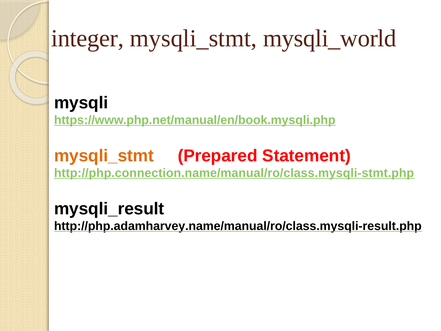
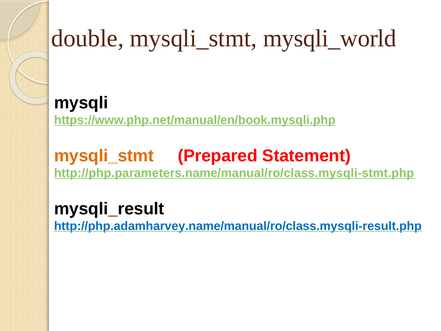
integer: integer -> double
http://php.connection.name/manual/ro/class.mysqli-stmt.php: http://php.connection.name/manual/ro/class.mysqli-stmt.php -> http://php.parameters.name/manual/ro/class.mysqli-stmt.php
http://php.adamharvey.name/manual/ro/class.mysqli-result.php colour: black -> blue
